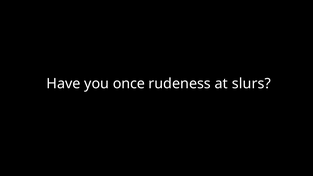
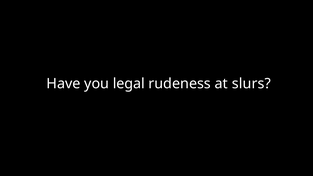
once: once -> legal
